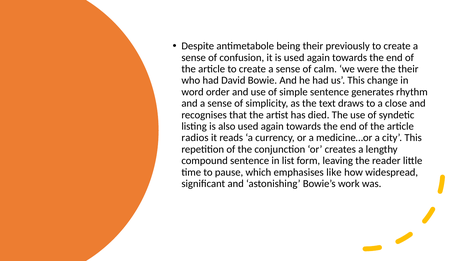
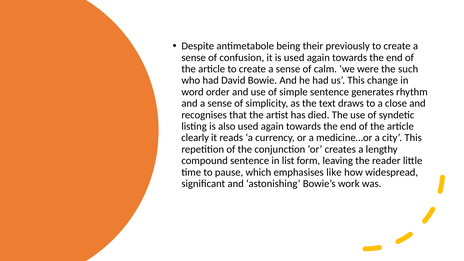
the their: their -> such
radios: radios -> clearly
